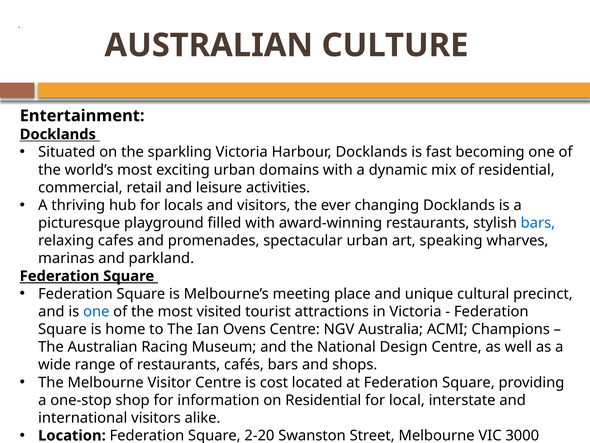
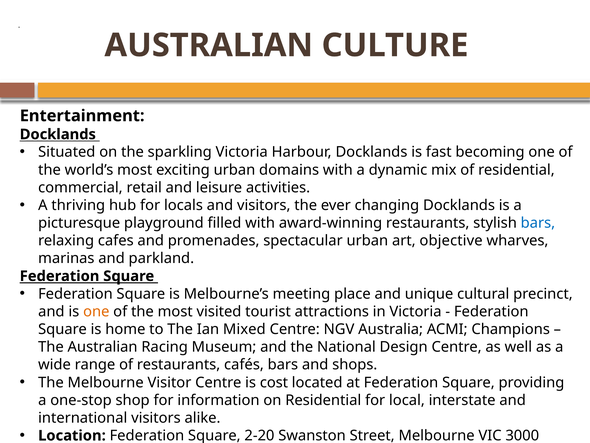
speaking: speaking -> objective
one at (96, 311) colour: blue -> orange
Ovens: Ovens -> Mixed
